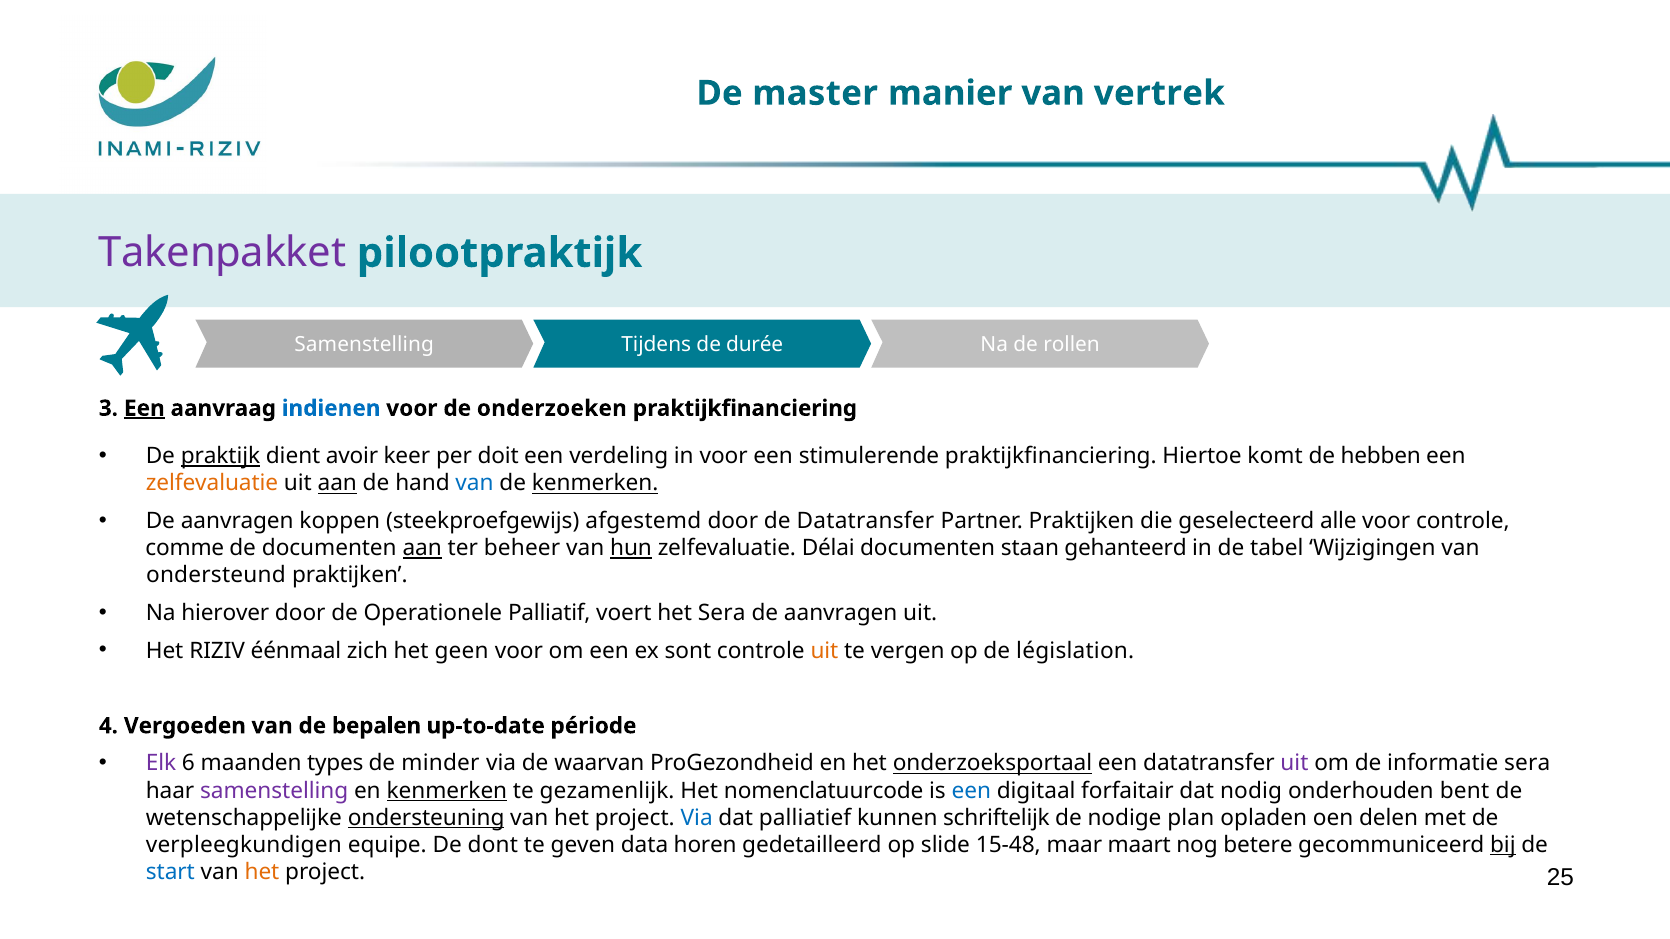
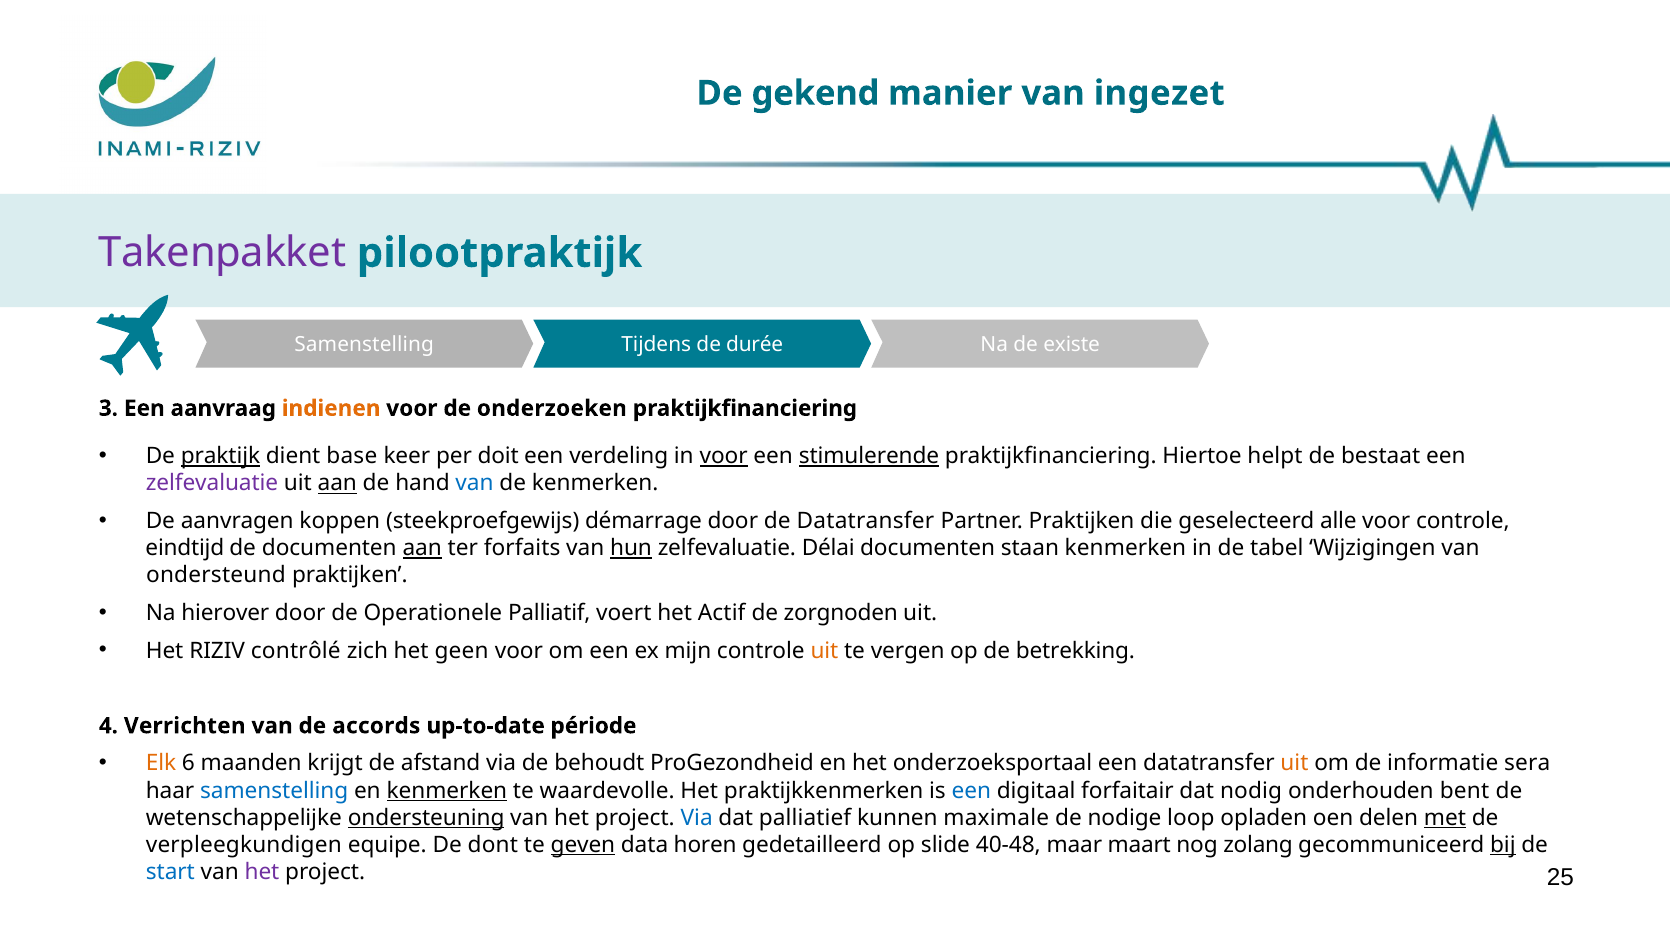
master: master -> gekend
vertrek: vertrek -> ingezet
rollen: rollen -> existe
Een at (144, 408) underline: present -> none
indienen colour: blue -> orange
avoir: avoir -> base
voor at (724, 456) underline: none -> present
stimulerende underline: none -> present
komt: komt -> helpt
hebben: hebben -> bestaat
zelfevaluatie at (212, 484) colour: orange -> purple
kenmerken at (595, 484) underline: present -> none
afgestemd: afgestemd -> démarrage
comme: comme -> eindtijd
beheer: beheer -> forfaits
staan gehanteerd: gehanteerd -> kenmerken
het Sera: Sera -> Actif
aanvragen at (841, 613): aanvragen -> zorgnoden
éénmaal: éénmaal -> contrôlé
sont: sont -> mijn
législation: législation -> betrekking
Vergoeden: Vergoeden -> Verrichten
bepalen: bepalen -> accords
Elk colour: purple -> orange
types: types -> krijgt
minder: minder -> afstand
waarvan: waarvan -> behoudt
onderzoeksportaal underline: present -> none
uit at (1294, 764) colour: purple -> orange
samenstelling at (274, 791) colour: purple -> blue
gezamenlijk: gezamenlijk -> waardevolle
nomenclatuurcode: nomenclatuurcode -> praktijkkenmerken
schriftelijk: schriftelijk -> maximale
plan: plan -> loop
met underline: none -> present
geven underline: none -> present
15-48: 15-48 -> 40-48
betere: betere -> zolang
het at (262, 872) colour: orange -> purple
